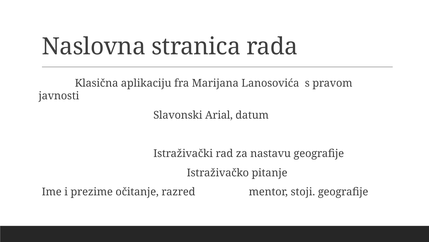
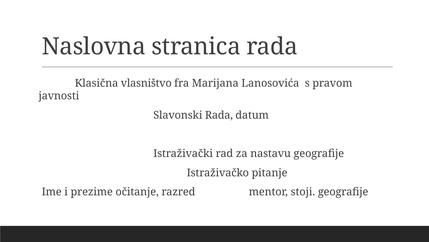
aplikaciju: aplikaciju -> vlasništvo
Slavonski Arial: Arial -> Rada
